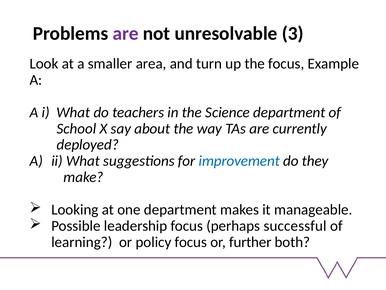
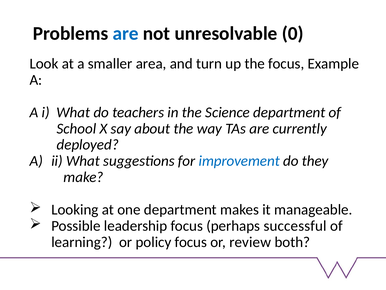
are at (126, 34) colour: purple -> blue
3: 3 -> 0
further: further -> review
